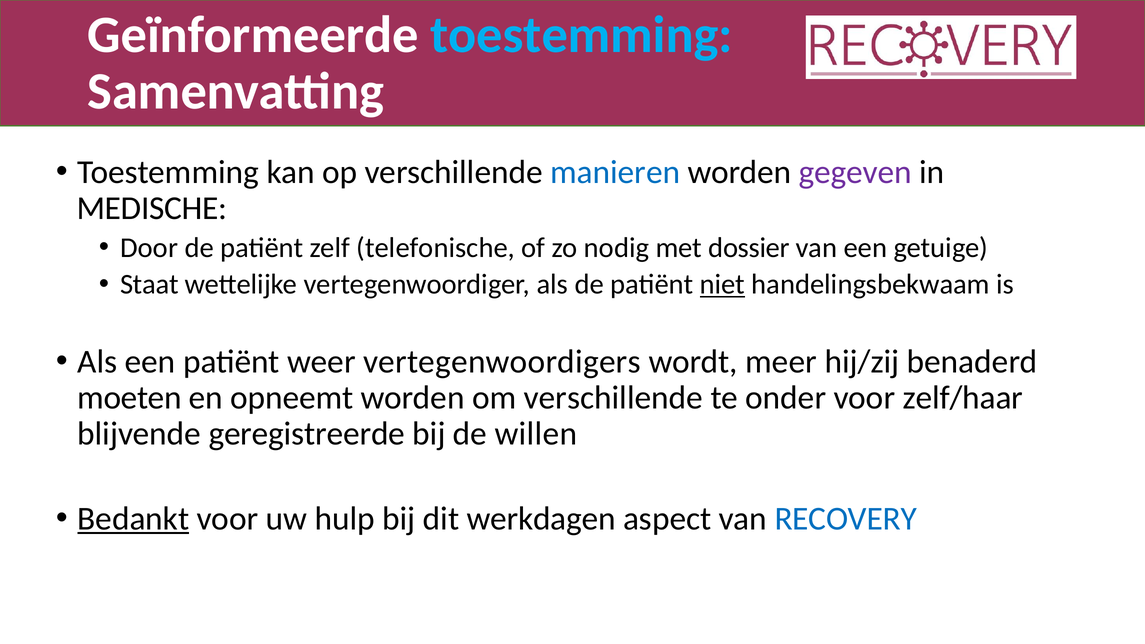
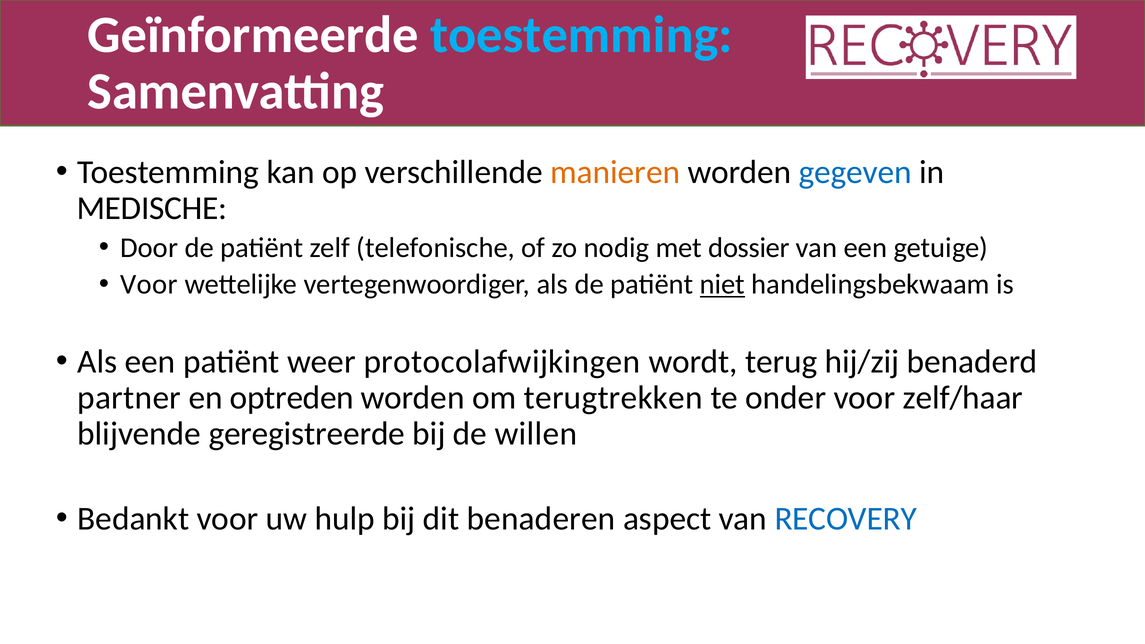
manieren colour: blue -> orange
gegeven colour: purple -> blue
Staat at (149, 285): Staat -> Voor
vertegenwoordigers: vertegenwoordigers -> protocolafwijkingen
meer: meer -> terug
moeten: moeten -> partner
opneemt: opneemt -> optreden
om verschillende: verschillende -> terugtrekken
Bedankt underline: present -> none
werkdagen: werkdagen -> benaderen
